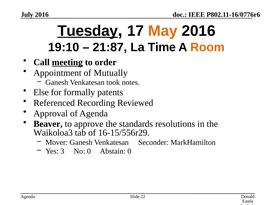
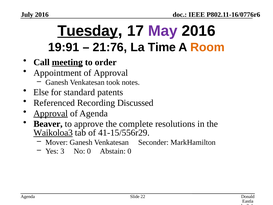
May colour: orange -> purple
19:10: 19:10 -> 19:91
21:87: 21:87 -> 21:76
of Mutually: Mutually -> Approval
formally: formally -> standard
Reviewed: Reviewed -> Discussed
Approval at (51, 113) underline: none -> present
standards: standards -> complete
Waikoloa3 underline: none -> present
16-15/556r29: 16-15/556r29 -> 41-15/556r29
